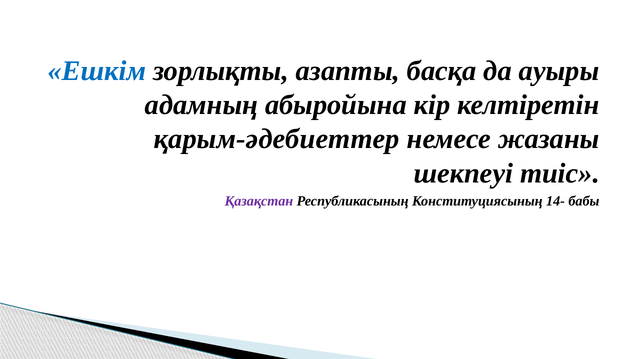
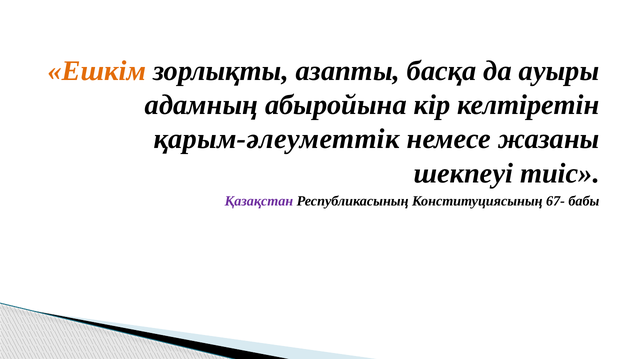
Ешкім colour: blue -> orange
қарым-әдебиеттер: қарым-әдебиеттер -> қарым-әлеуметтік
14-: 14- -> 67-
